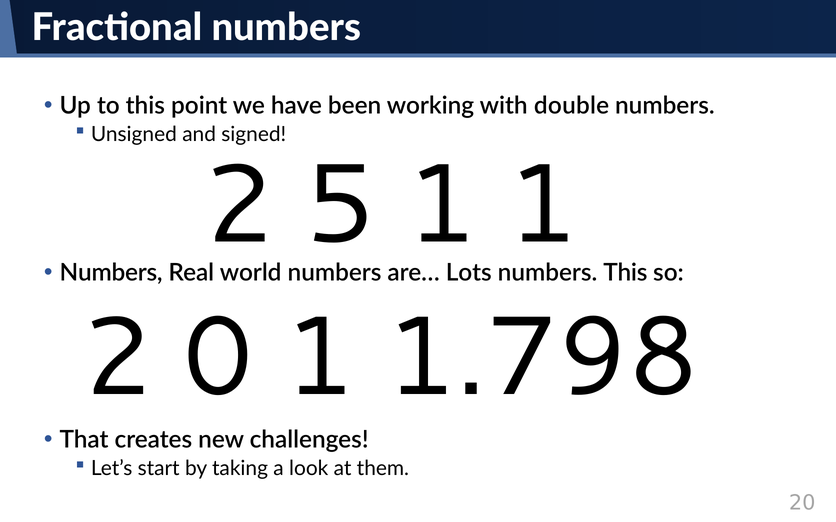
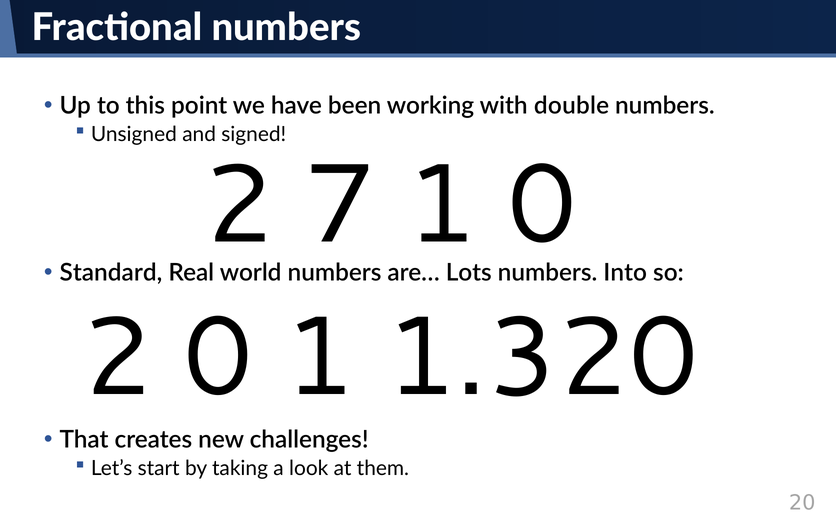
5: 5 -> 7
1 1: 1 -> 0
Numbers at (111, 273): Numbers -> Standard
numbers This: This -> Into
1.798: 1.798 -> 1.320
